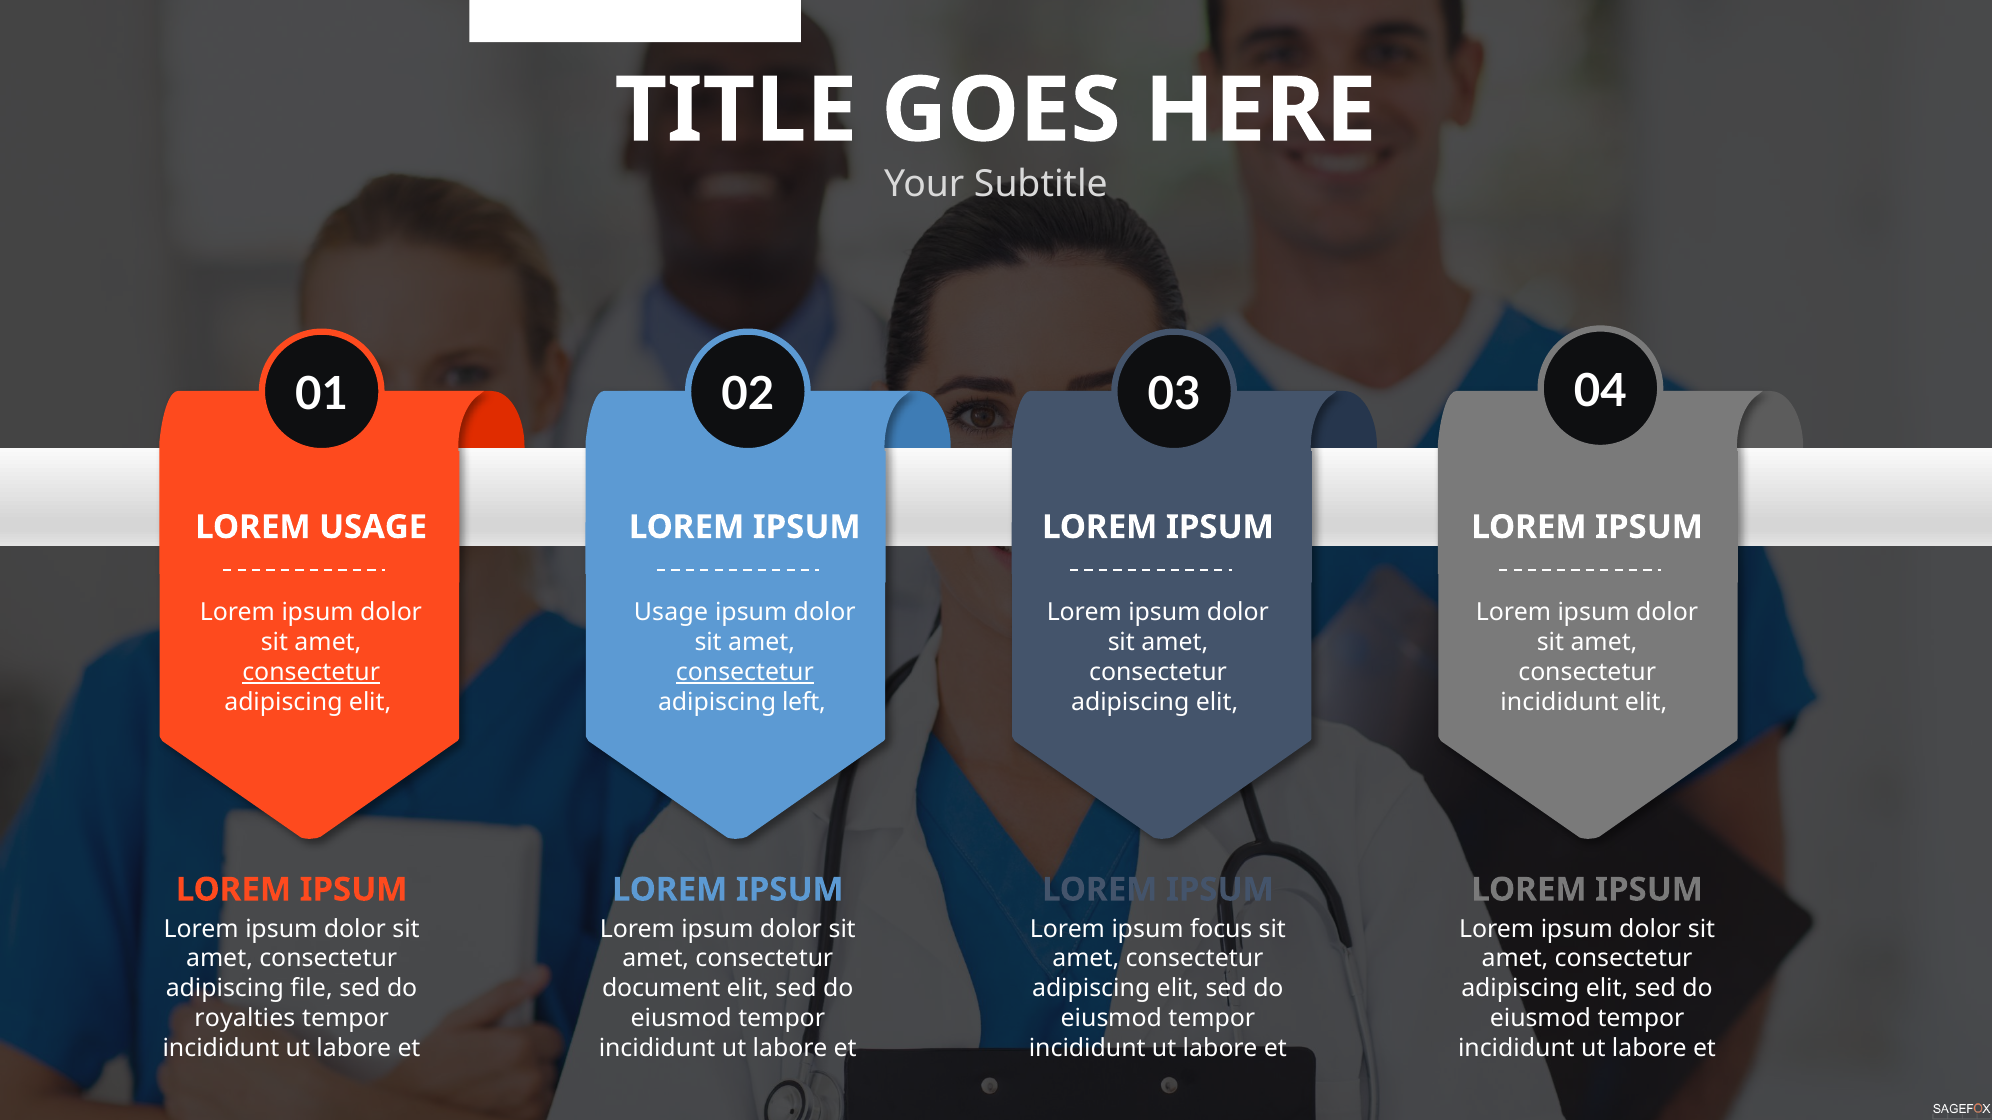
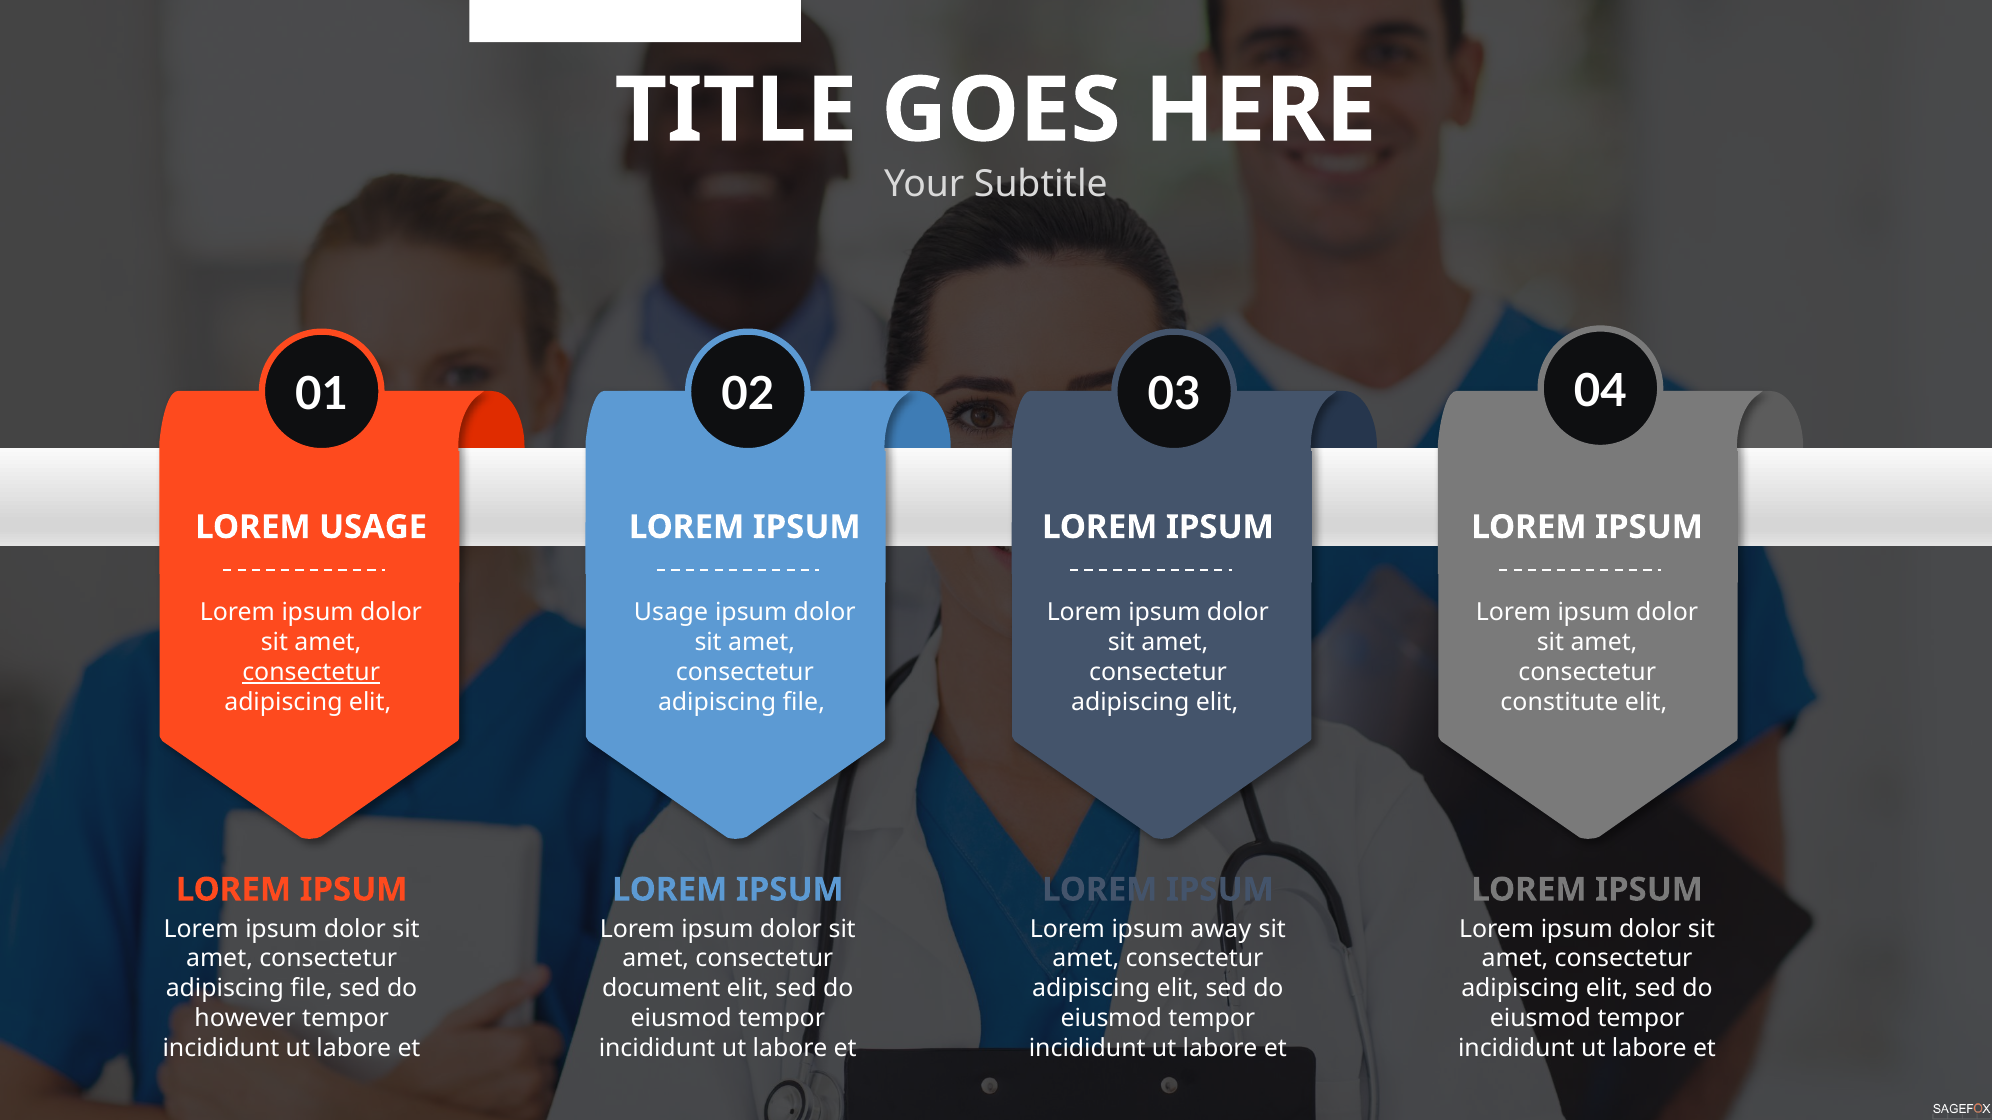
consectetur at (745, 673) underline: present -> none
left at (804, 703): left -> file
incididunt at (1559, 703): incididunt -> constitute
focus: focus -> away
royalties: royalties -> however
